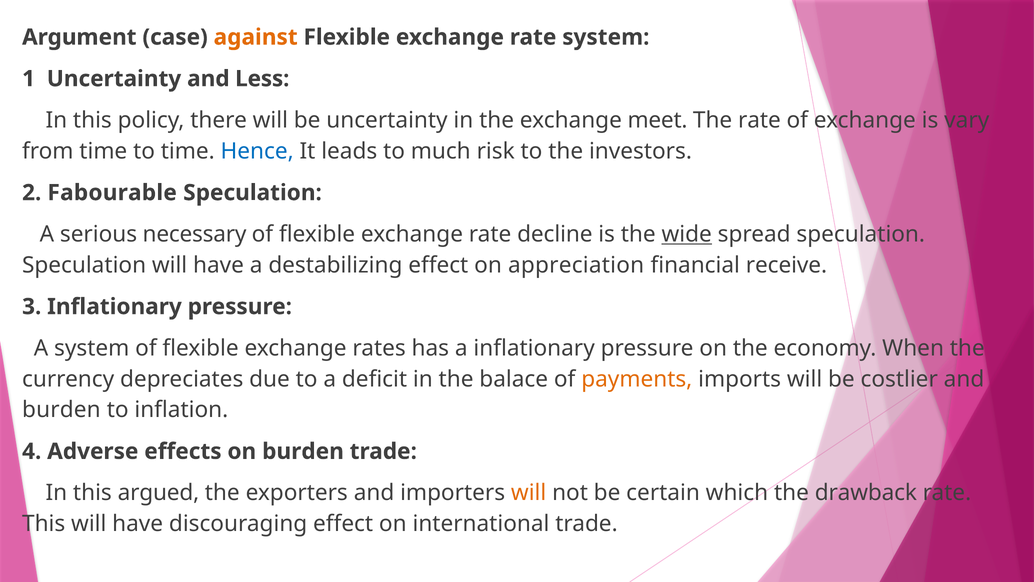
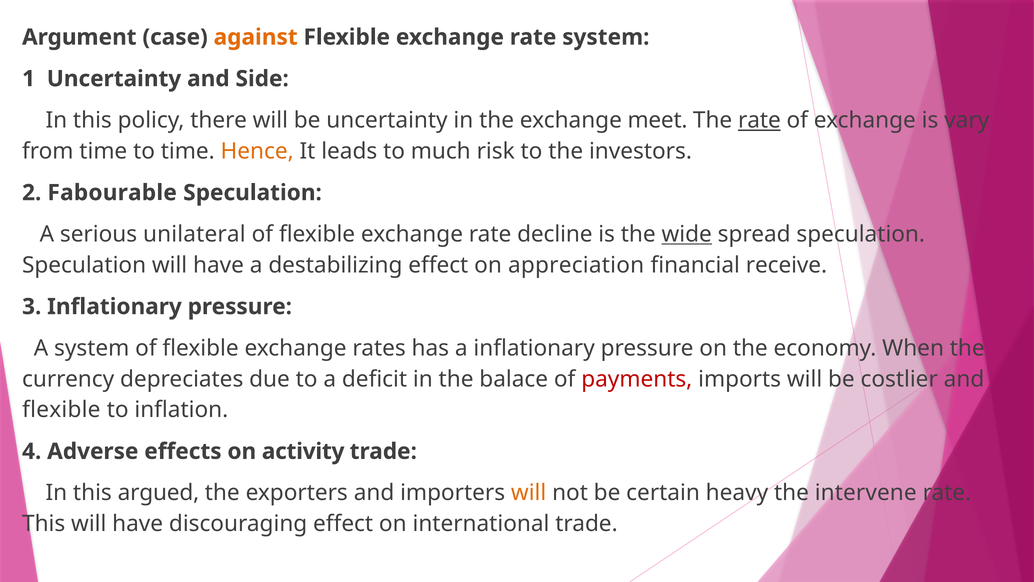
Less: Less -> Side
rate at (759, 120) underline: none -> present
Hence colour: blue -> orange
necessary: necessary -> unilateral
payments colour: orange -> red
burden at (61, 410): burden -> flexible
on burden: burden -> activity
which: which -> heavy
drawback: drawback -> intervene
